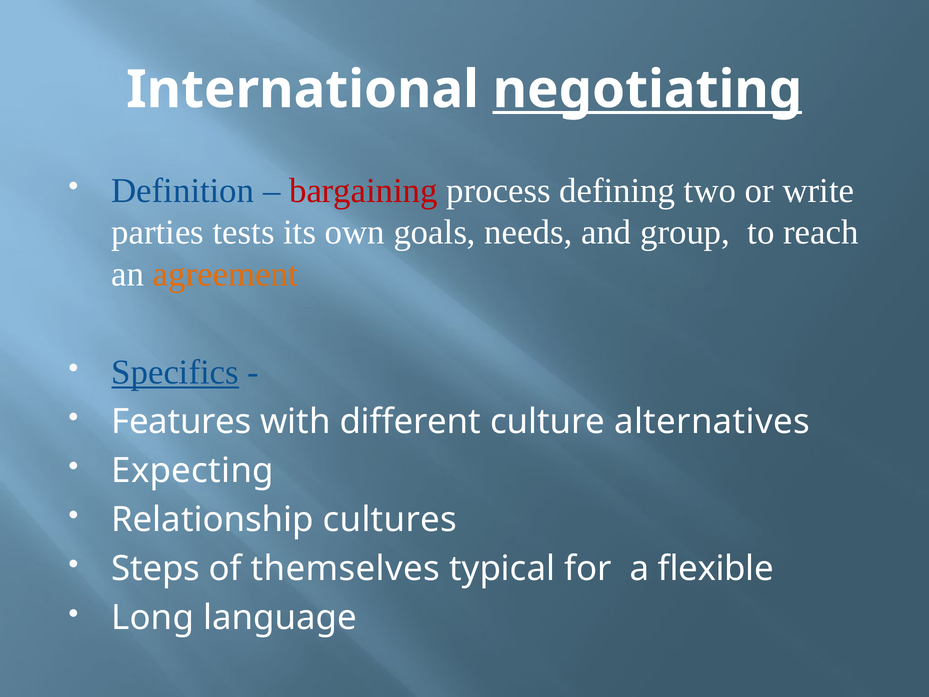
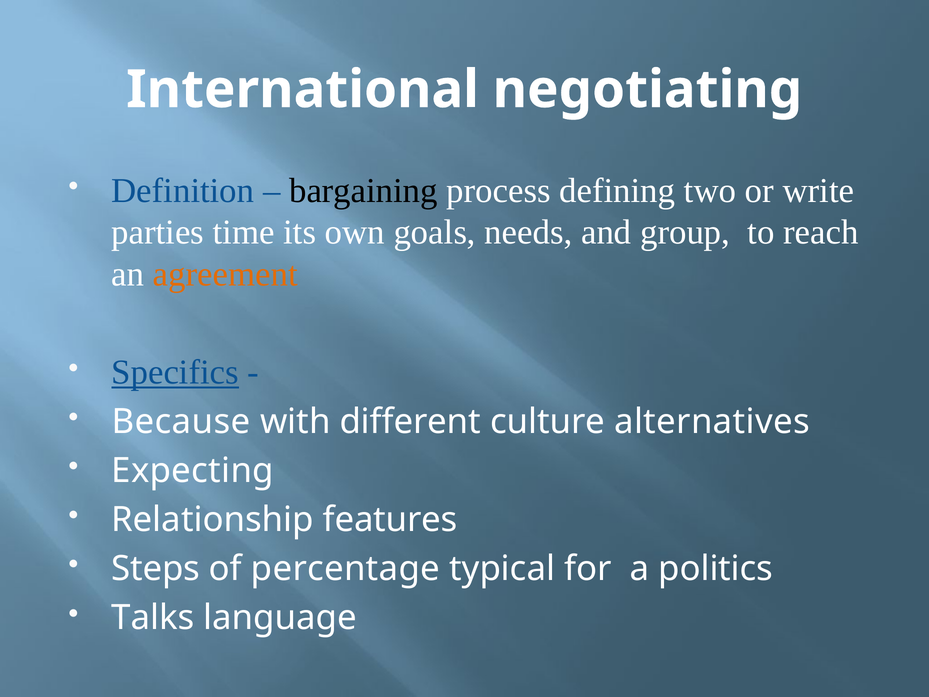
negotiating underline: present -> none
bargaining colour: red -> black
tests: tests -> time
Features: Features -> Because
cultures: cultures -> features
themselves: themselves -> percentage
flexible: flexible -> politics
Long: Long -> Talks
